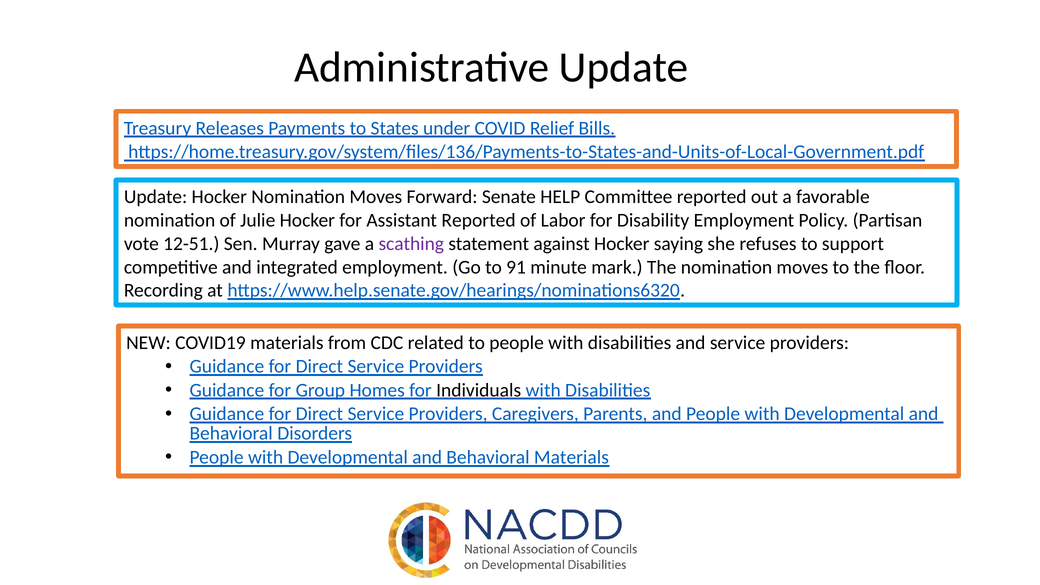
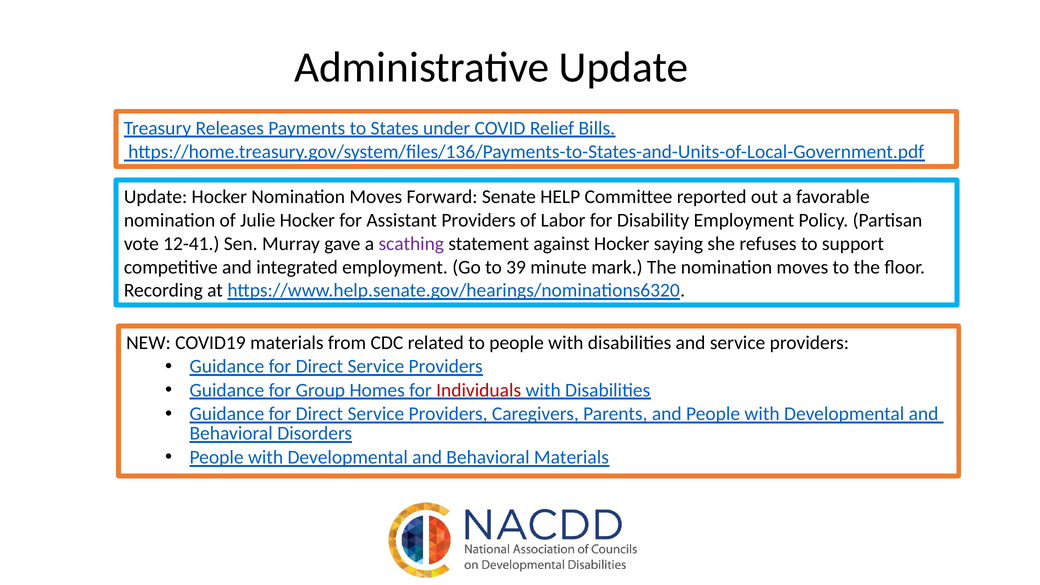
Assistant Reported: Reported -> Providers
12-51: 12-51 -> 12-41
91: 91 -> 39
Individuals colour: black -> red
